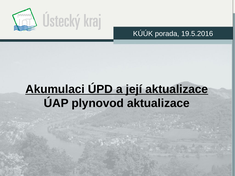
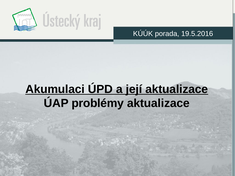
plynovod: plynovod -> problémy
